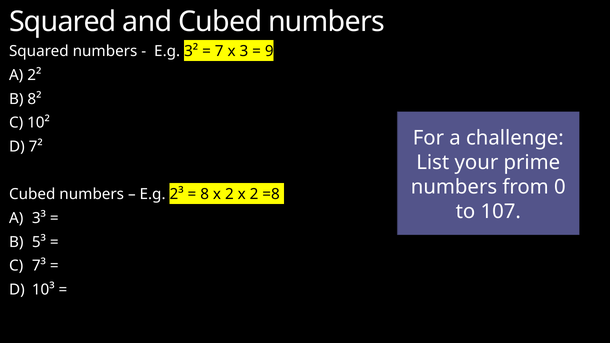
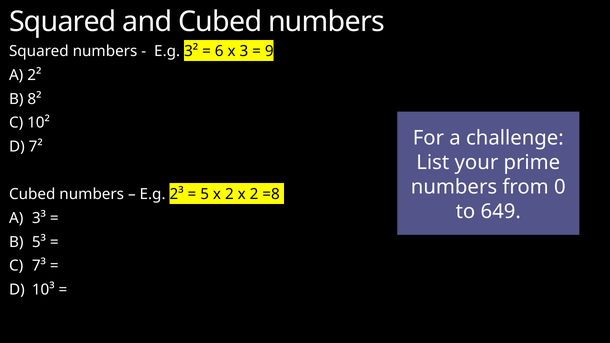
7: 7 -> 6
8: 8 -> 5
107: 107 -> 649
